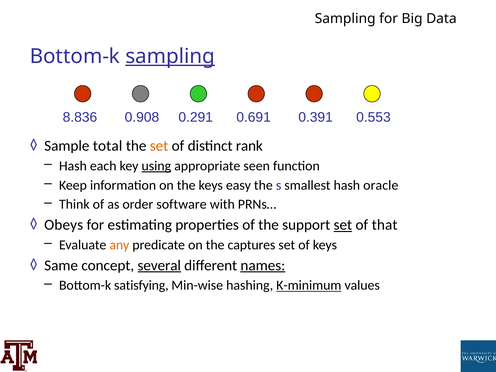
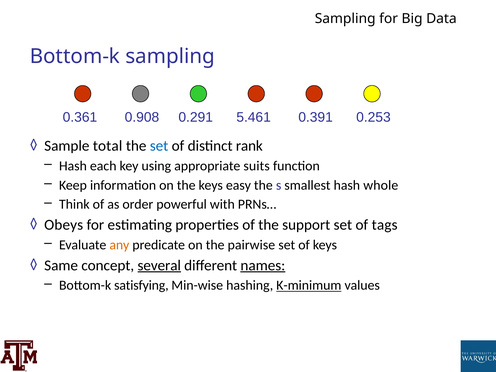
sampling at (170, 56) underline: present -> none
8.836: 8.836 -> 0.361
0.691: 0.691 -> 5.461
0.553: 0.553 -> 0.253
set at (159, 146) colour: orange -> blue
using underline: present -> none
seen: seen -> suits
oracle: oracle -> whole
software: software -> powerful
set at (343, 225) underline: present -> none
that: that -> tags
captures: captures -> pairwise
